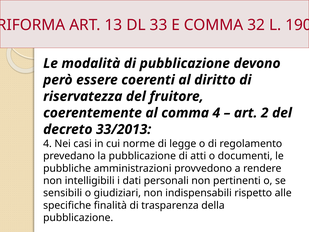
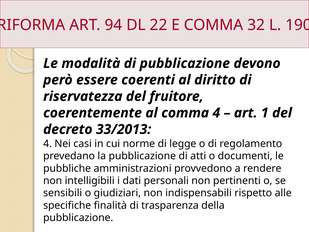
13: 13 -> 94
33: 33 -> 22
2: 2 -> 1
